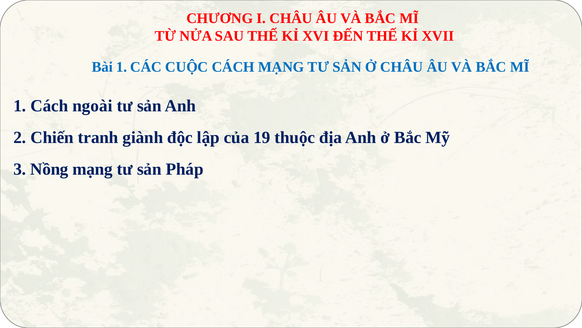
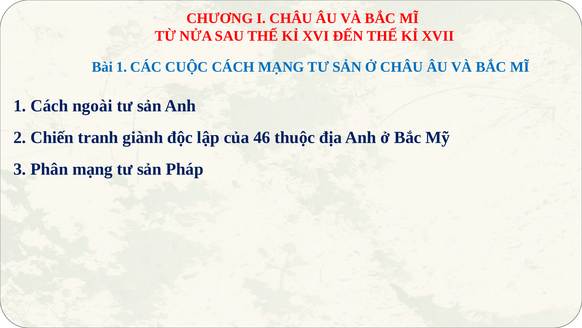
19: 19 -> 46
Nồng: Nồng -> Phân
